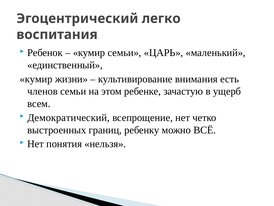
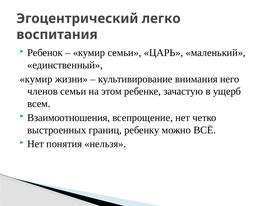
есть: есть -> него
Демократический: Демократический -> Взаимоотношения
